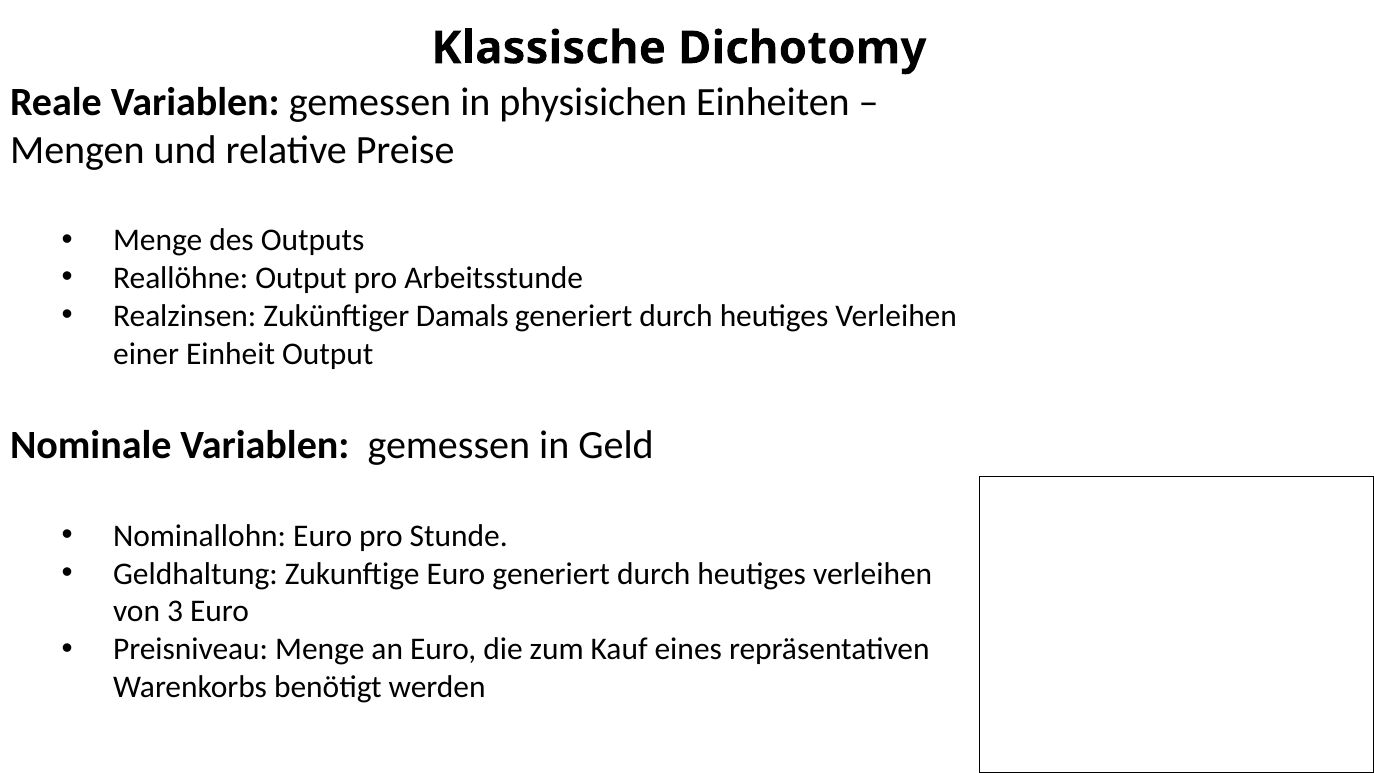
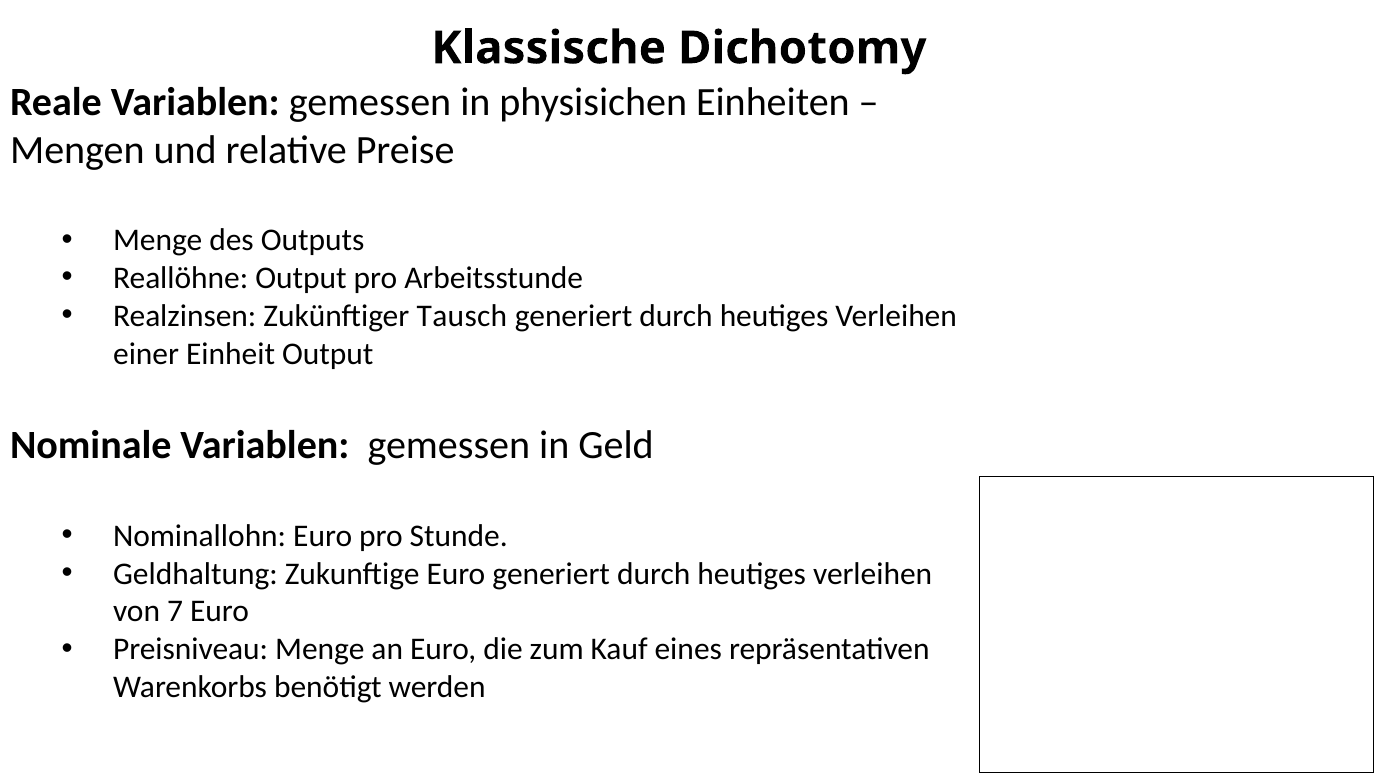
Damals: Damals -> Tausch
3: 3 -> 7
